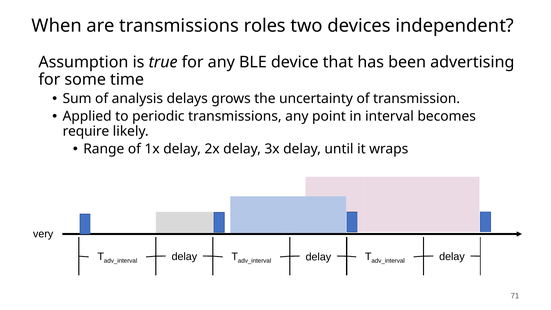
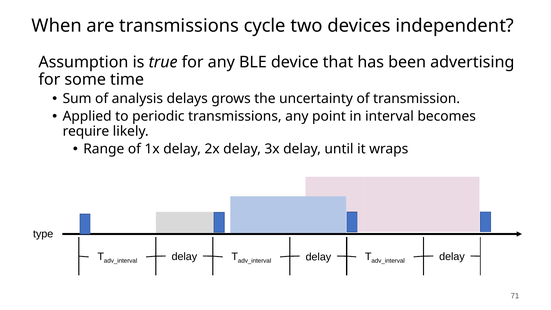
roles: roles -> cycle
very: very -> type
